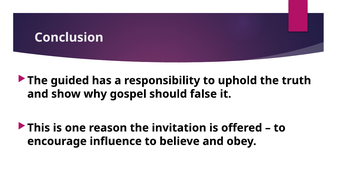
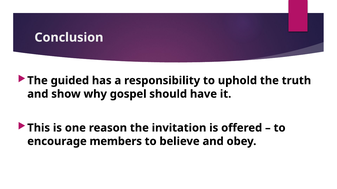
false: false -> have
influence: influence -> members
